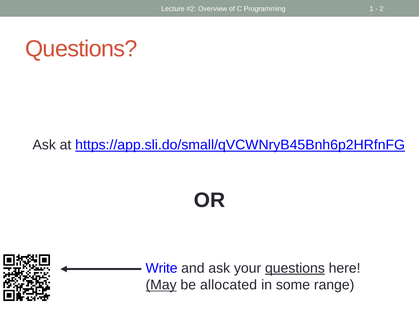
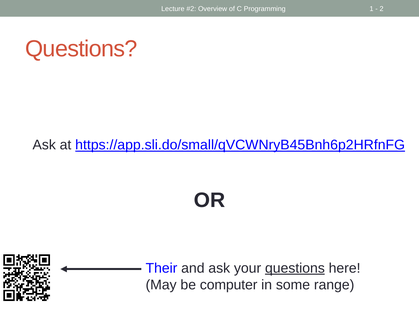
Write: Write -> Their
May underline: present -> none
allocated: allocated -> computer
